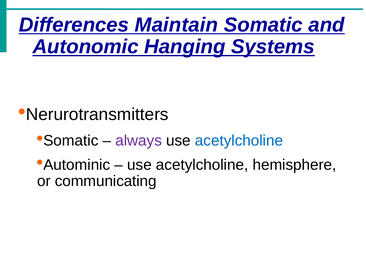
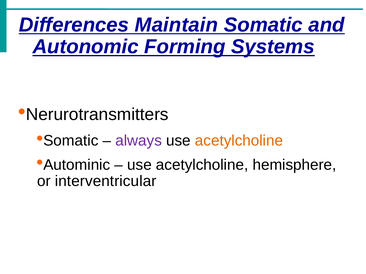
Hanging: Hanging -> Forming
acetylcholine at (239, 141) colour: blue -> orange
communicating: communicating -> interventricular
